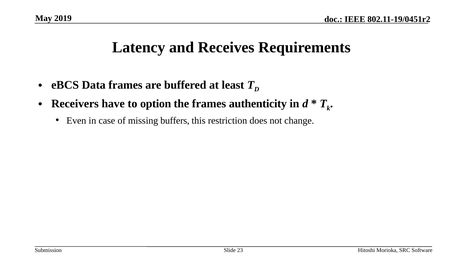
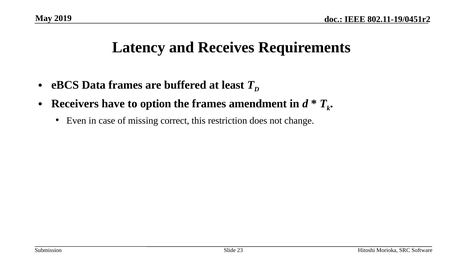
authenticity: authenticity -> amendment
buffers: buffers -> correct
